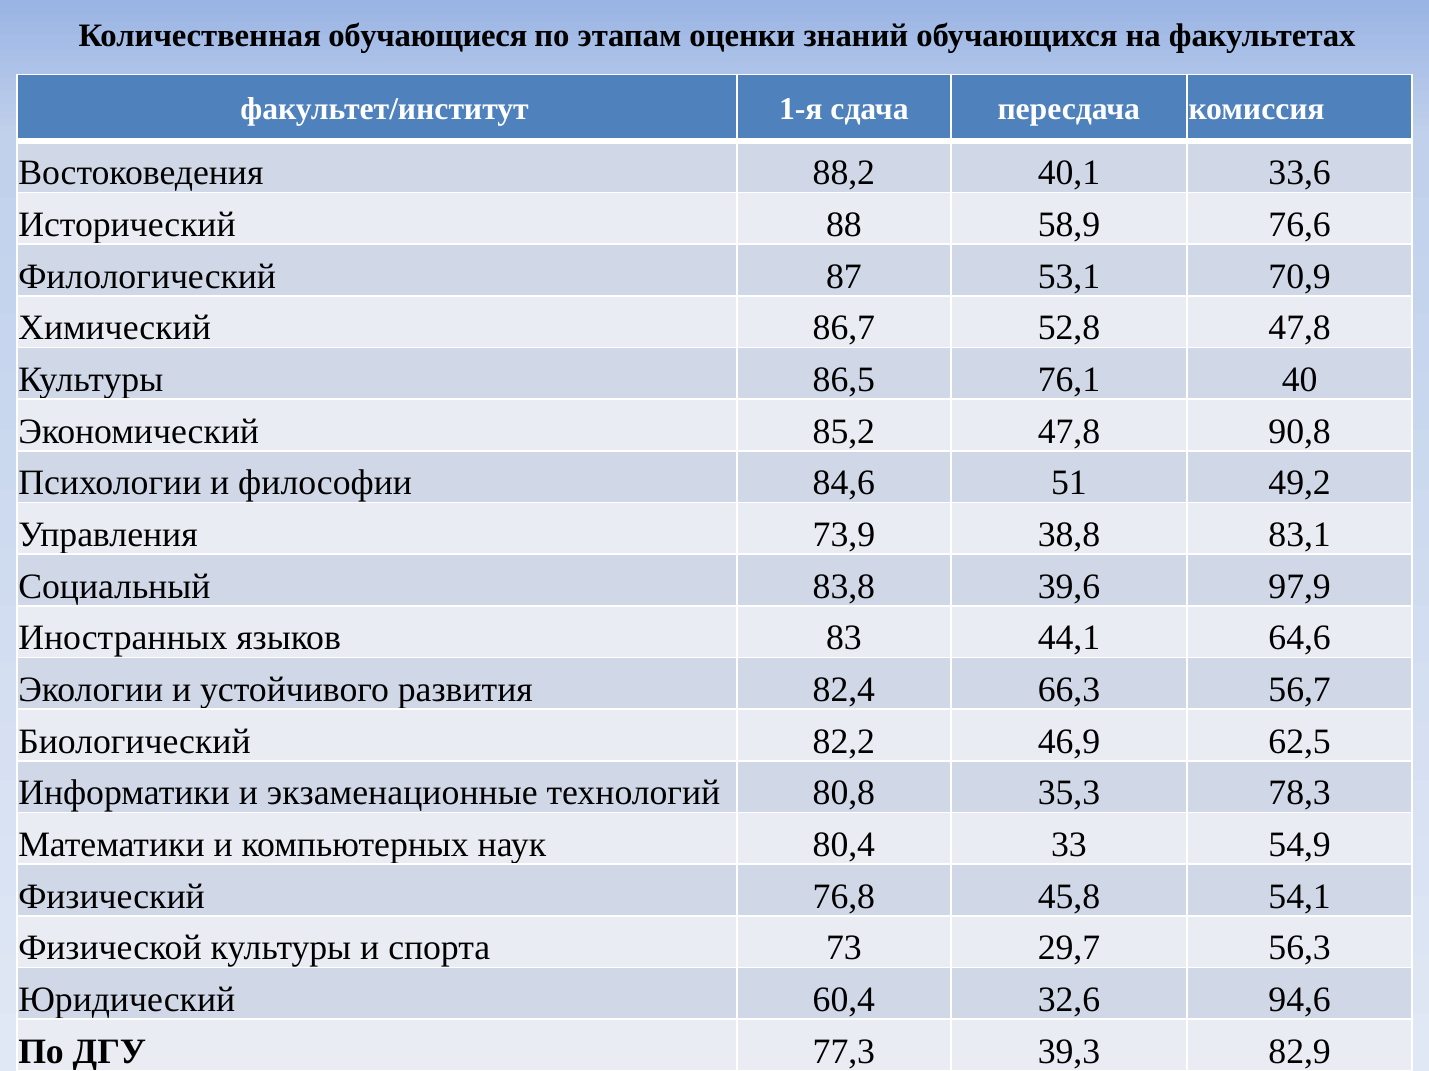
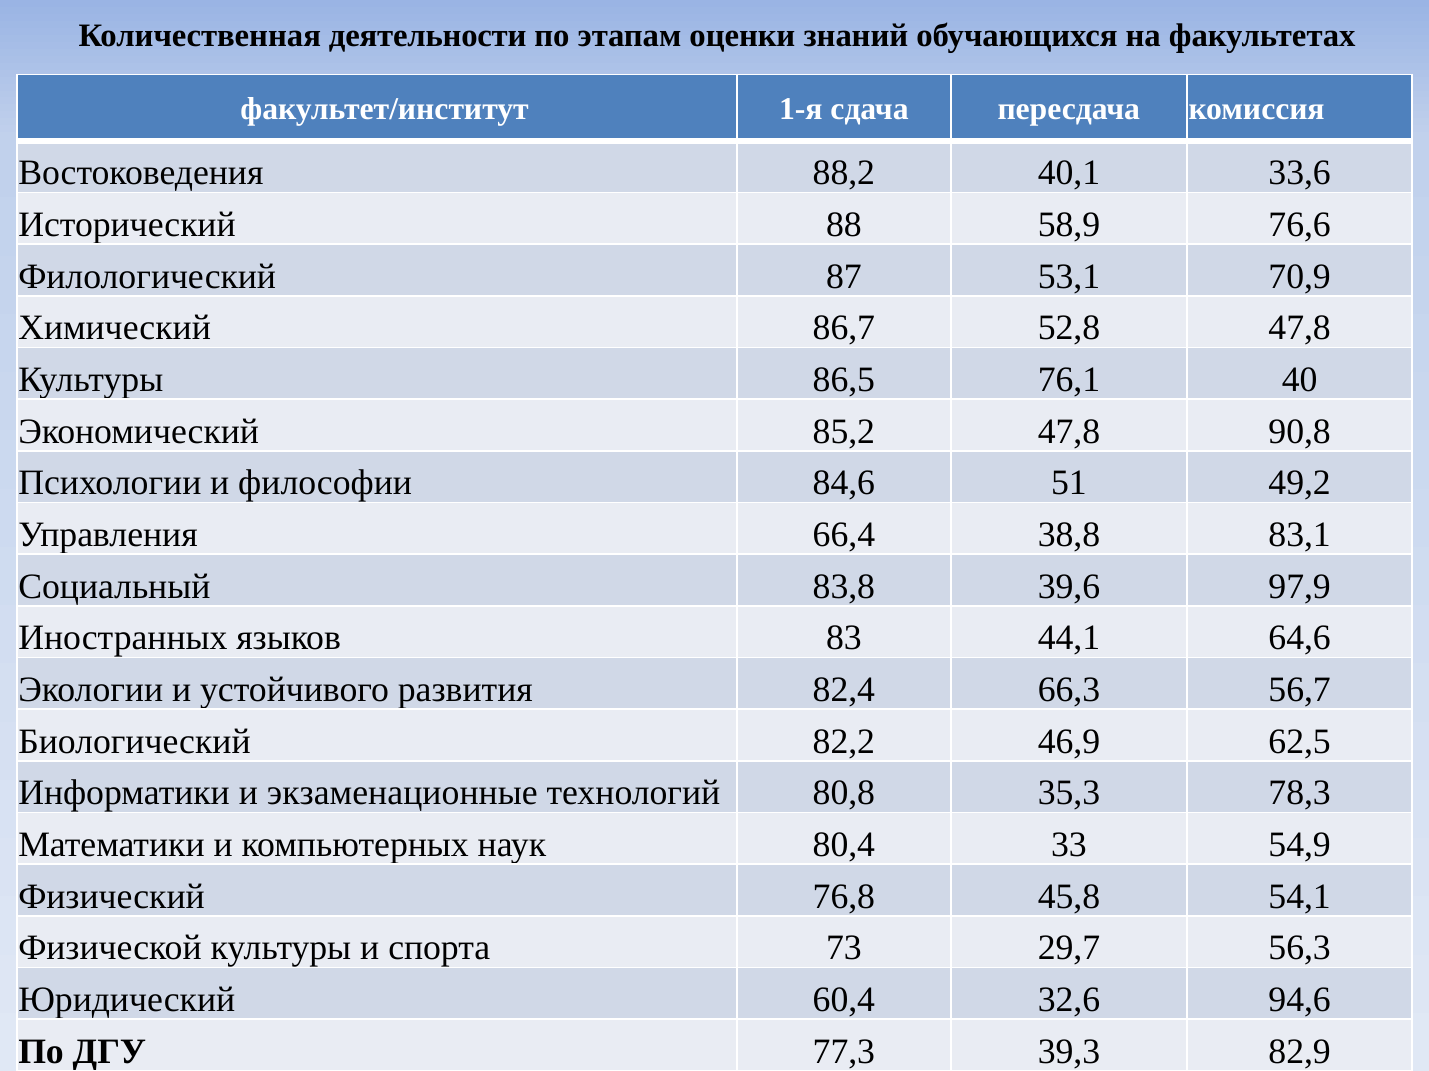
обучающиеся: обучающиеся -> деятельности
73,9: 73,9 -> 66,4
